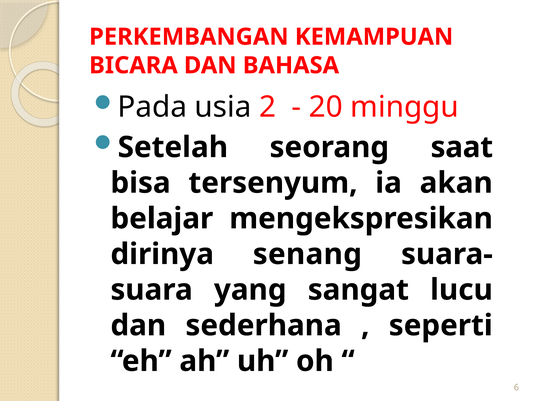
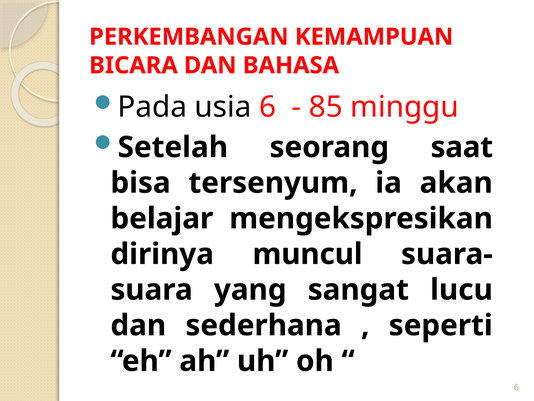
usia 2: 2 -> 6
20: 20 -> 85
senang: senang -> muncul
